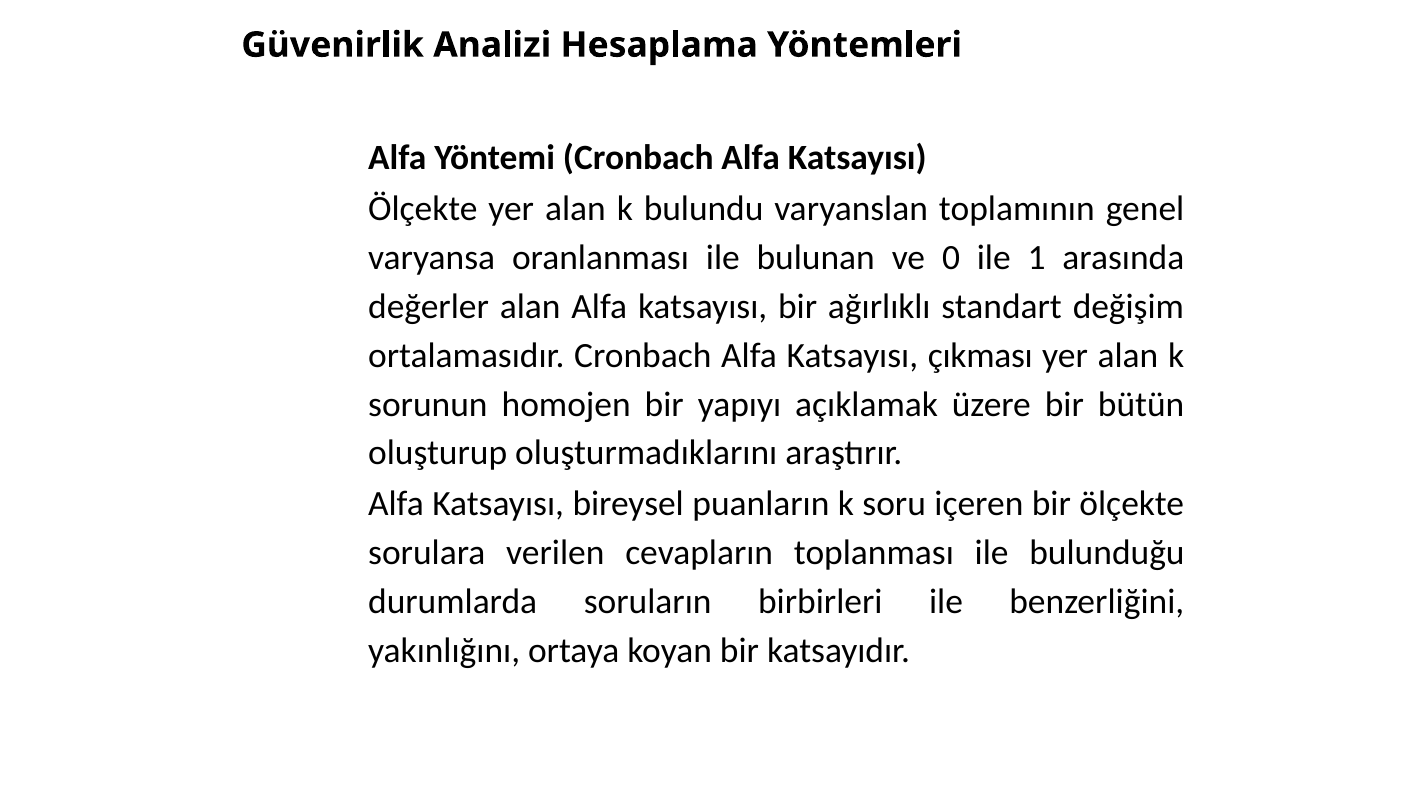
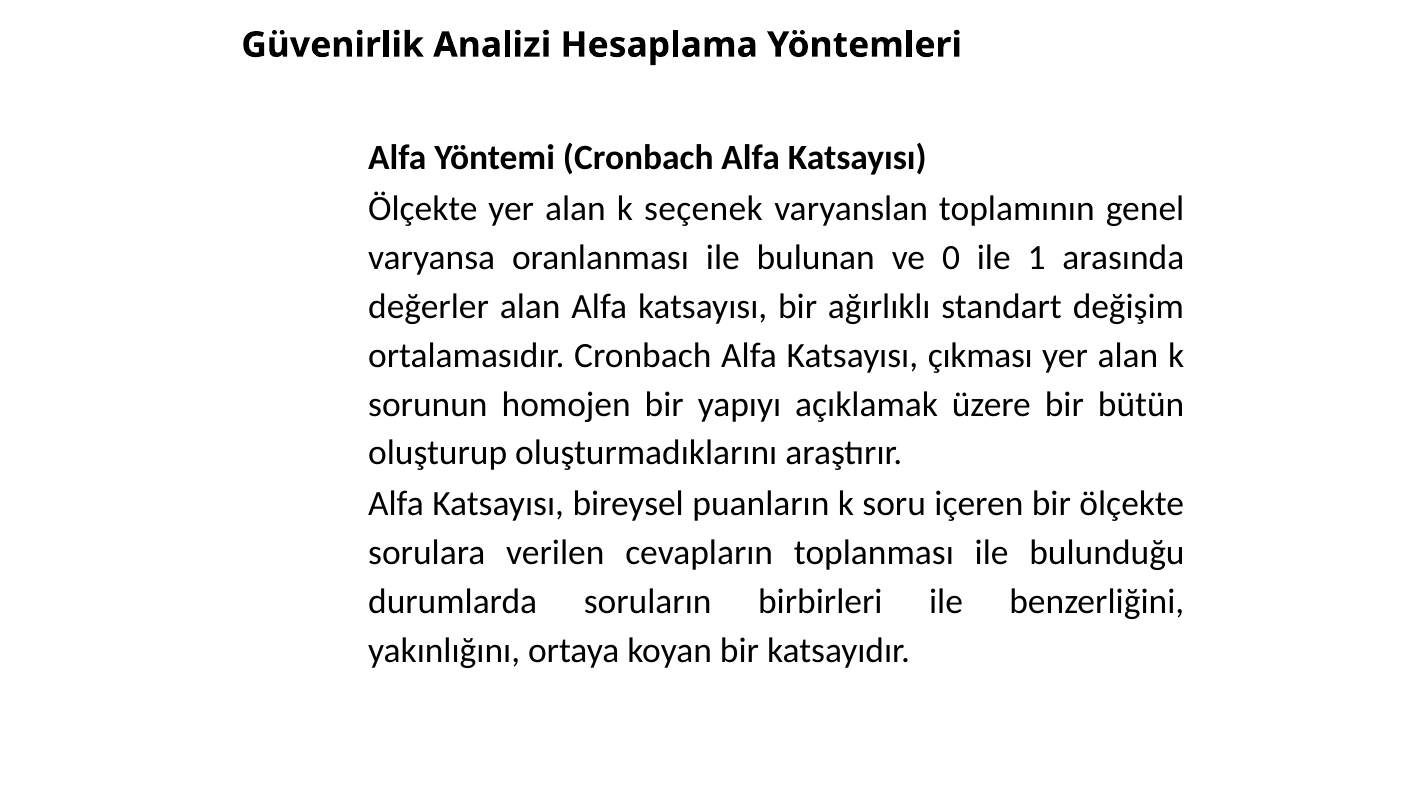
bulundu: bulundu -> seçenek
